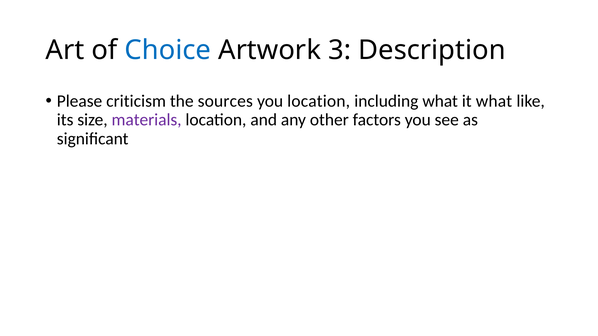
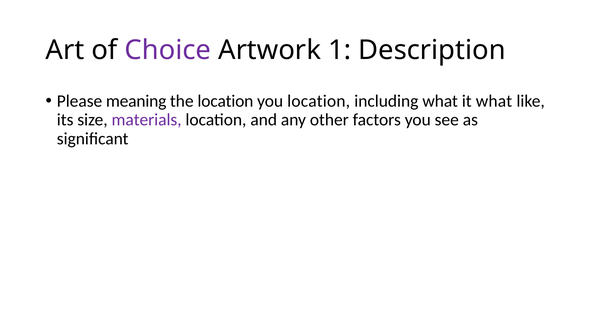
Choice colour: blue -> purple
3: 3 -> 1
criticism: criticism -> meaning
the sources: sources -> location
